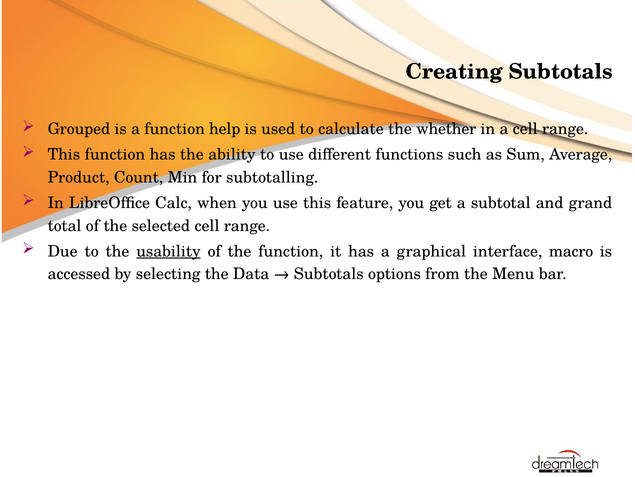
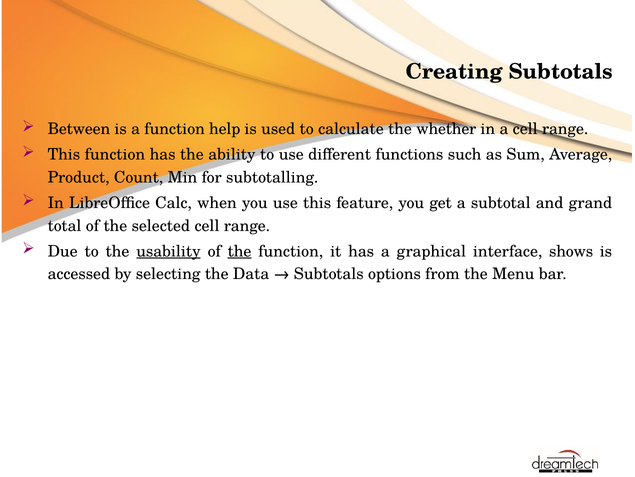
Grouped: Grouped -> Between
the at (240, 251) underline: none -> present
macro: macro -> shows
